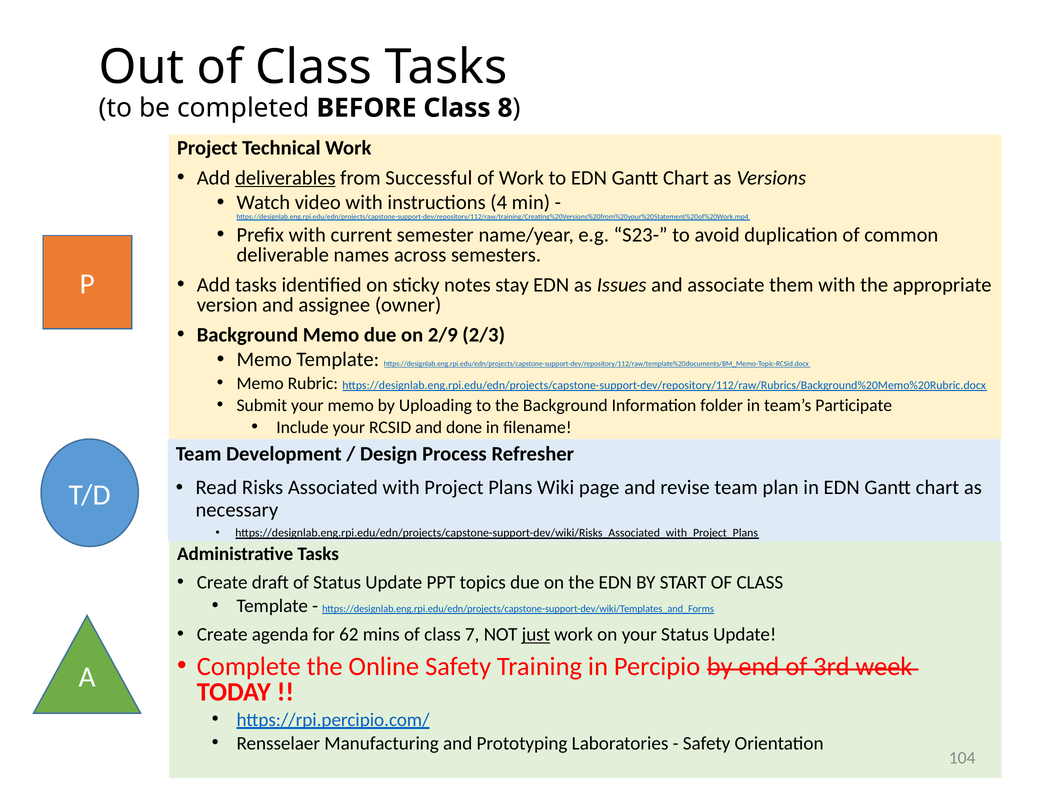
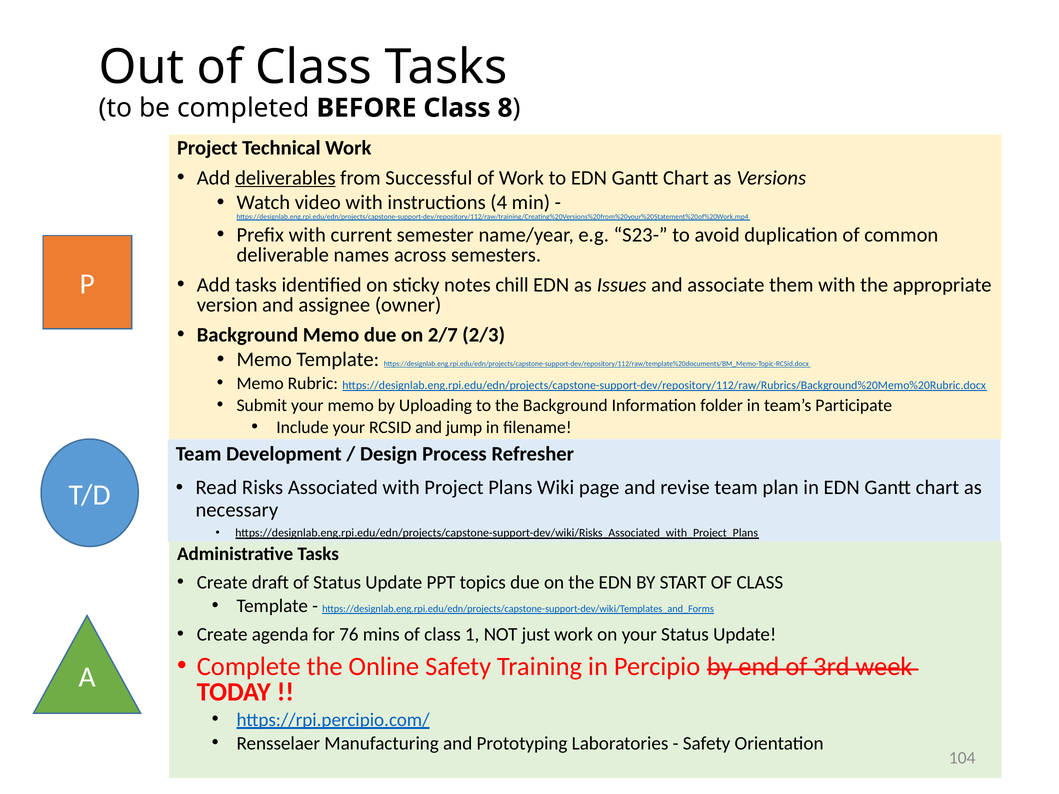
stay: stay -> chill
2/9: 2/9 -> 2/7
done: done -> jump
62: 62 -> 76
7: 7 -> 1
just underline: present -> none
